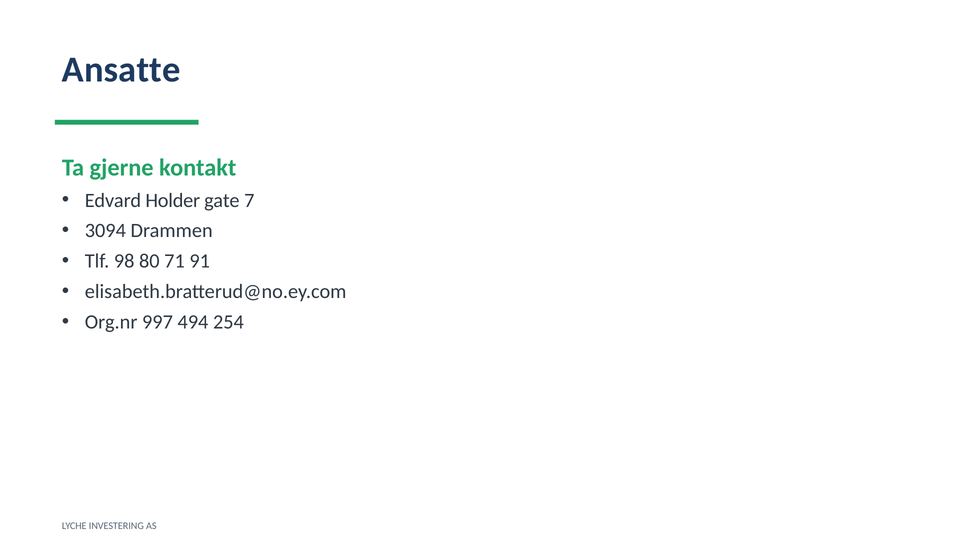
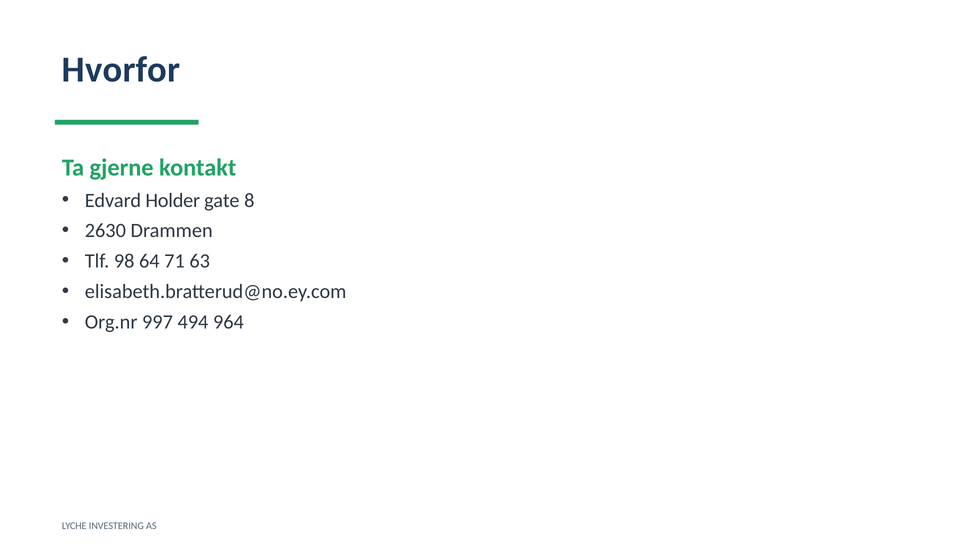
Ansatte: Ansatte -> Hvorfor
7: 7 -> 8
3094: 3094 -> 2630
80: 80 -> 64
91: 91 -> 63
254: 254 -> 964
